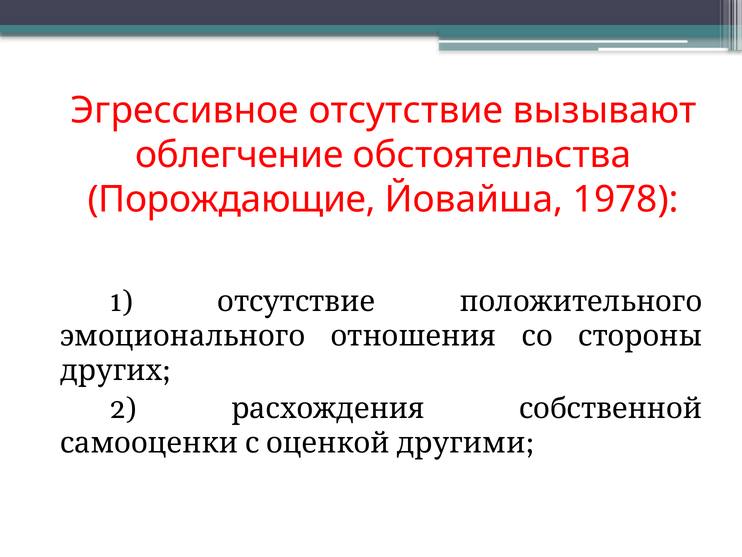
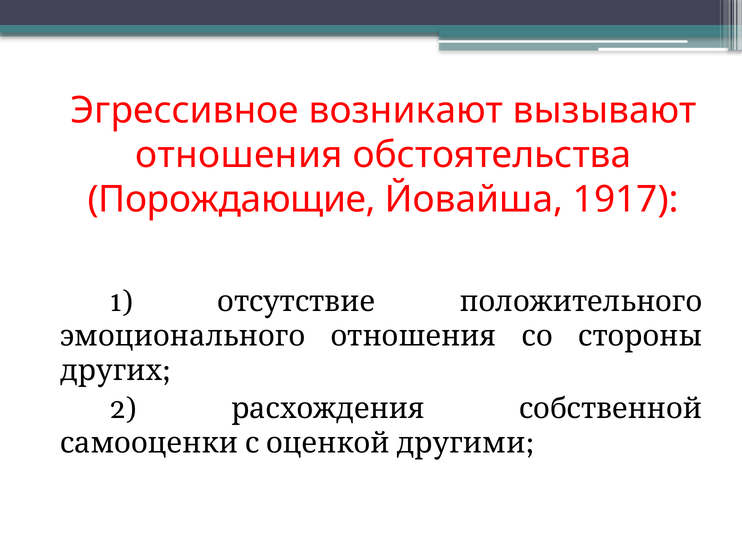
Эгрессивное отсутствие: отсутствие -> возникают
облегчение at (239, 155): облегчение -> отношения
1978: 1978 -> 1917
